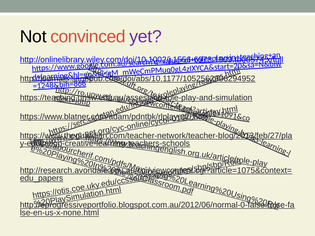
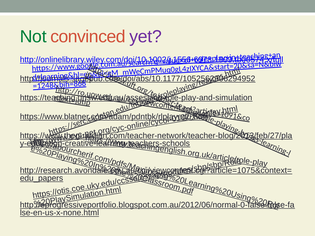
Not colour: black -> green
